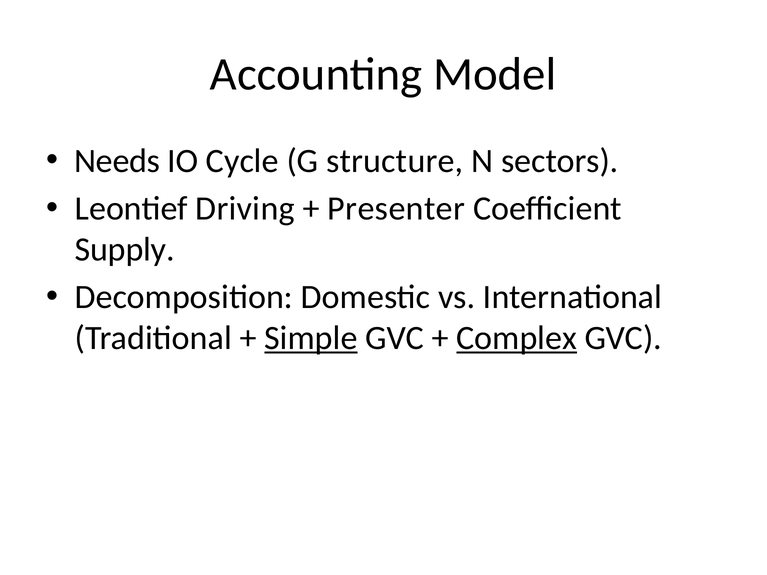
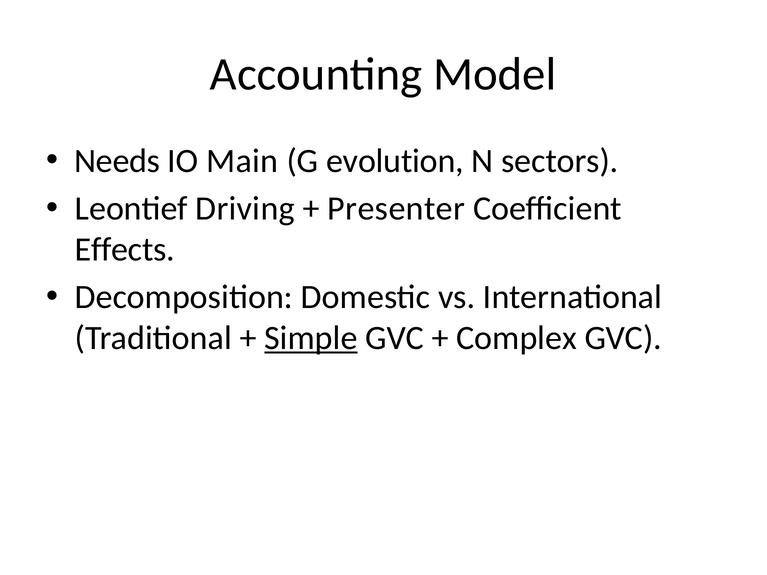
Cycle: Cycle -> Main
structure: structure -> evolution
Supply: Supply -> Effects
Complex underline: present -> none
